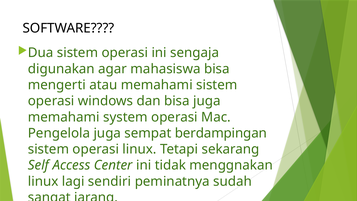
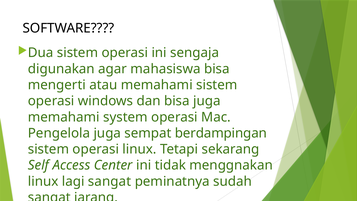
lagi sendiri: sendiri -> sangat
